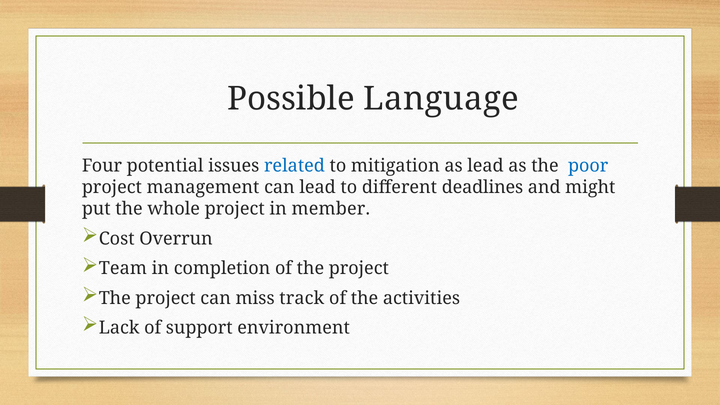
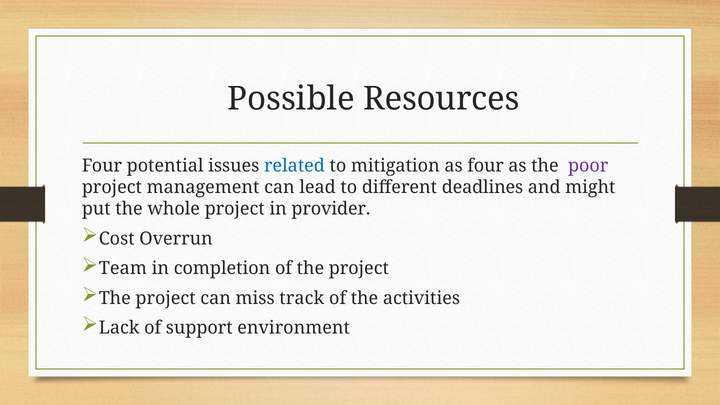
Language: Language -> Resources
as lead: lead -> four
poor colour: blue -> purple
member: member -> provider
